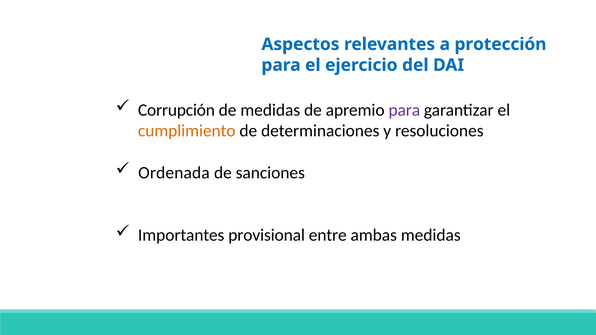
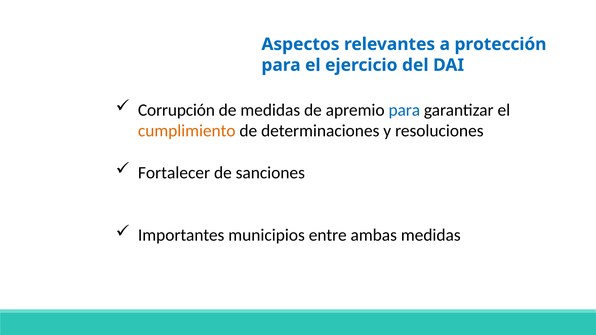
para at (404, 110) colour: purple -> blue
Ordenada: Ordenada -> Fortalecer
provisional: provisional -> municipios
